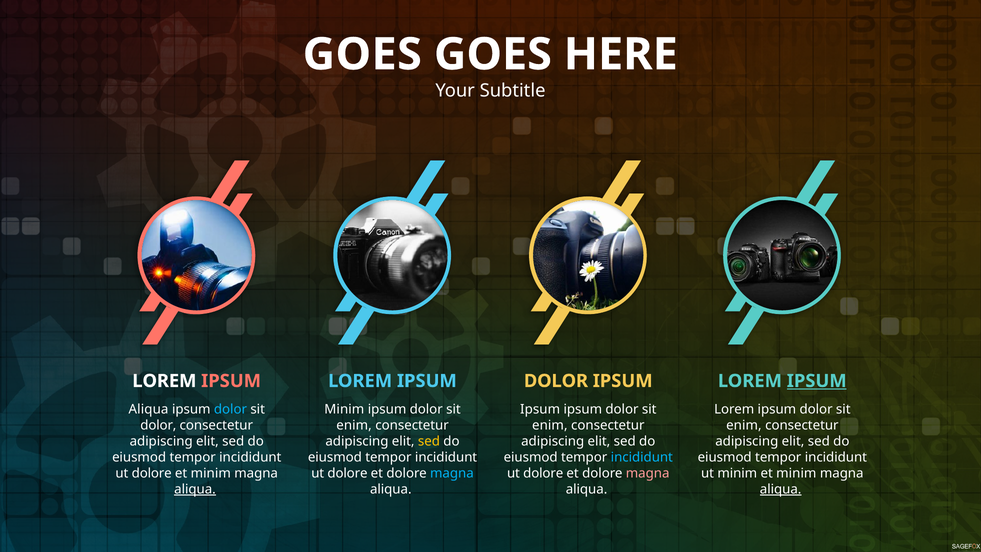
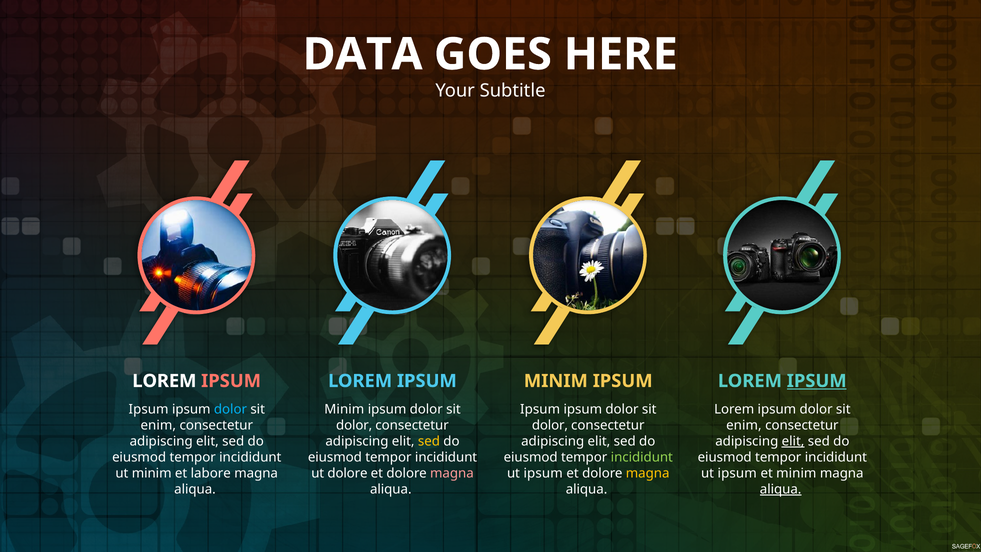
GOES at (362, 54): GOES -> DATA
DOLOR at (556, 381): DOLOR -> MINIM
Aliqua at (149, 409): Aliqua -> Ipsum
dolor at (158, 425): dolor -> enim
enim at (354, 425): enim -> dolor
enim at (550, 425): enim -> dolor
elit at (793, 441) underline: none -> present
incididunt at (642, 457) colour: light blue -> light green
dolore at (152, 473): dolore -> minim
minim at (211, 473): minim -> labore
magna at (452, 473) colour: light blue -> pink
dolore at (543, 473): dolore -> ipsum
magna at (648, 473) colour: pink -> yellow
minim at (737, 473): minim -> ipsum
aliqua at (195, 489) underline: present -> none
